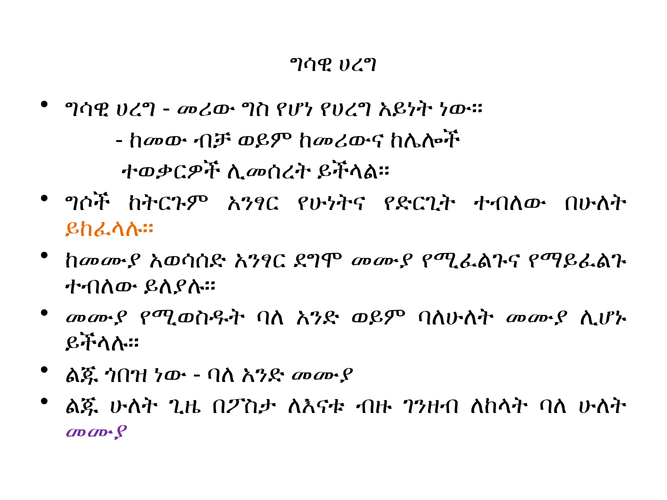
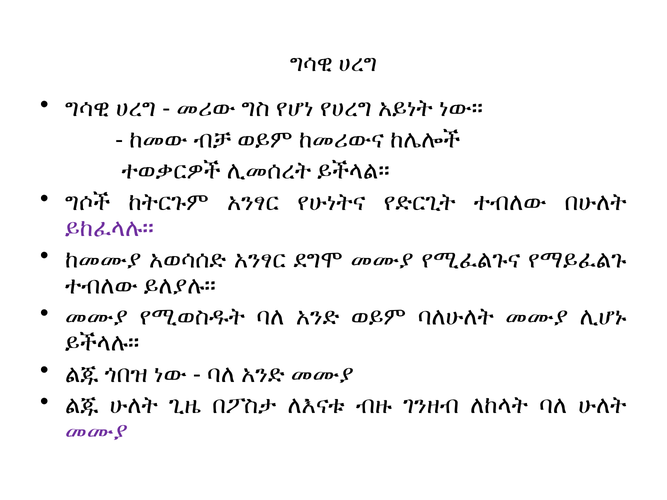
ይከፈላሉ፡፡ colour: orange -> purple
